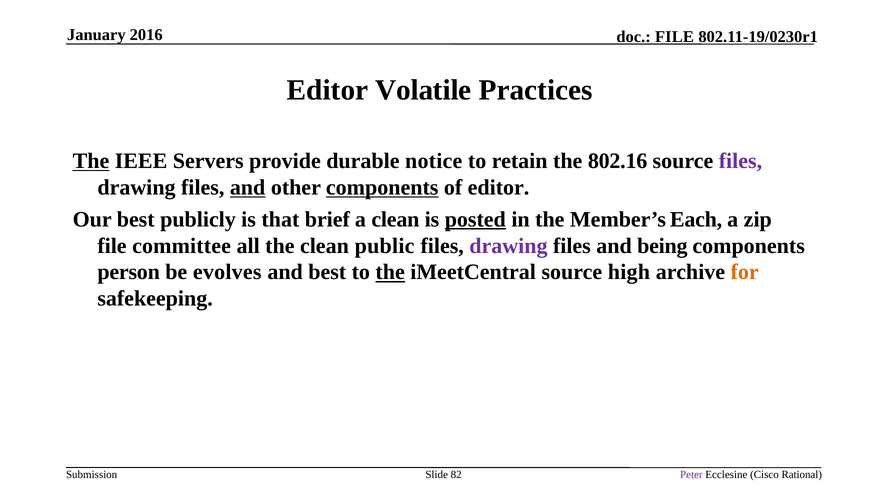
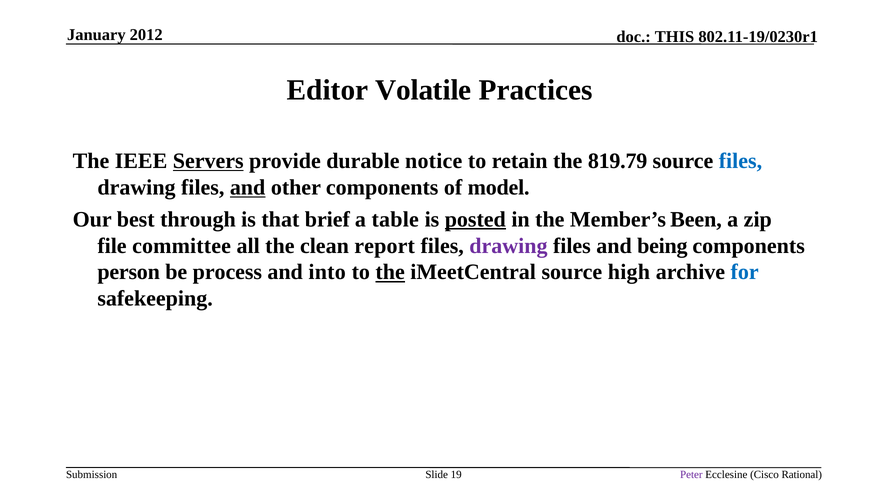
2016: 2016 -> 2012
FILE at (674, 37): FILE -> THIS
The at (91, 161) underline: present -> none
Servers underline: none -> present
802.16: 802.16 -> 819.79
files at (740, 161) colour: purple -> blue
components at (382, 187) underline: present -> none
of editor: editor -> model
publicly: publicly -> through
a clean: clean -> table
Each: Each -> Been
public: public -> report
evolves: evolves -> process
and best: best -> into
for colour: orange -> blue
82: 82 -> 19
